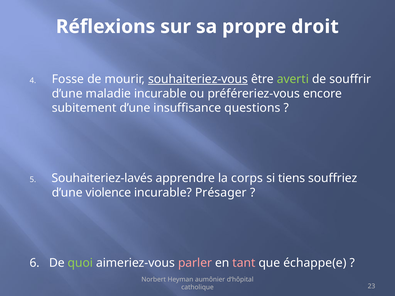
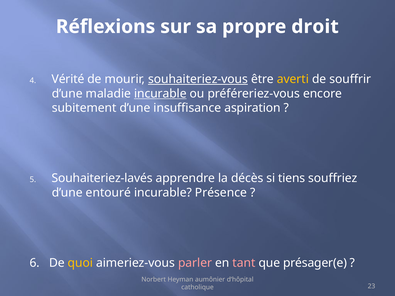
Fosse: Fosse -> Vérité
averti colour: light green -> yellow
incurable at (160, 94) underline: none -> present
questions: questions -> aspiration
corps: corps -> décès
violence: violence -> entouré
Présager: Présager -> Présence
quoi colour: light green -> yellow
échappe(e: échappe(e -> présager(e
